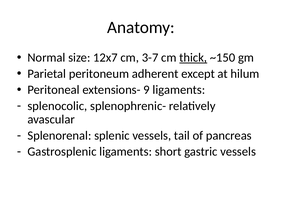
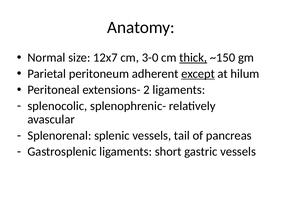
3-7: 3-7 -> 3-0
except underline: none -> present
9: 9 -> 2
